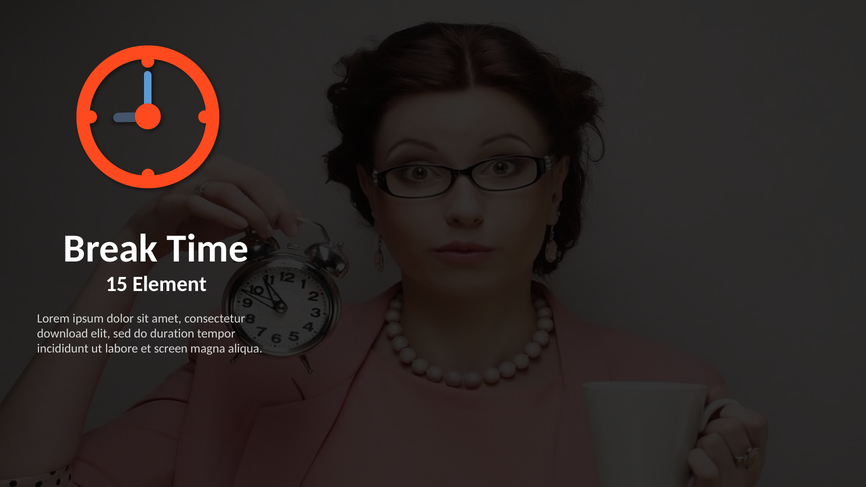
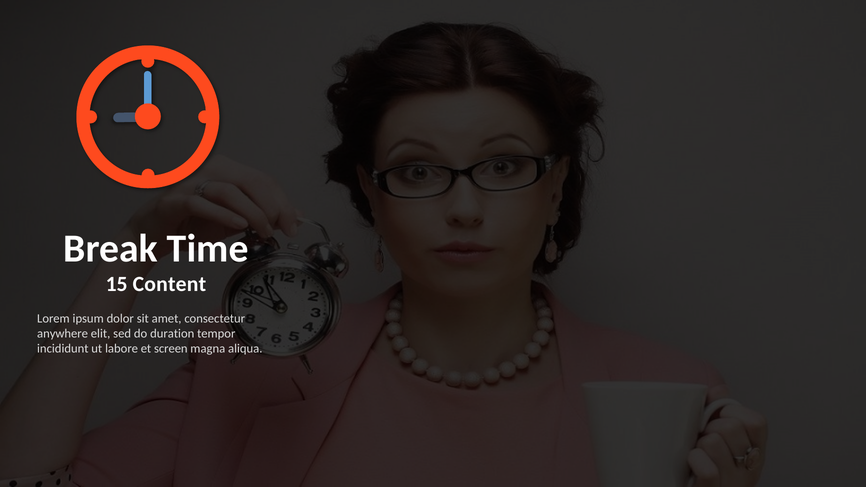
Element: Element -> Content
download: download -> anywhere
